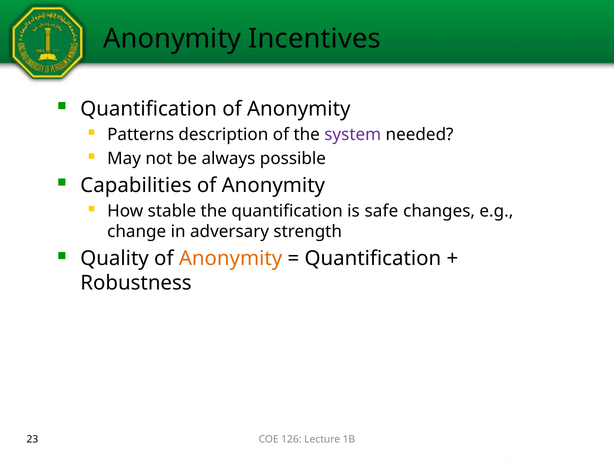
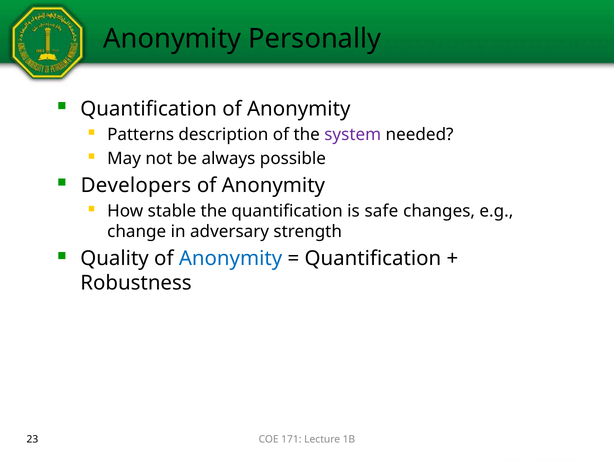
Incentives: Incentives -> Personally
Capabilities: Capabilities -> Developers
Anonymity at (231, 258) colour: orange -> blue
126: 126 -> 171
